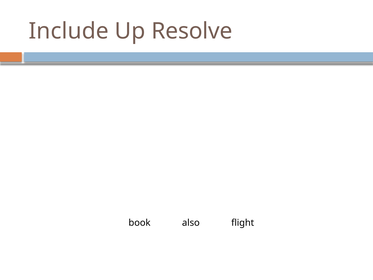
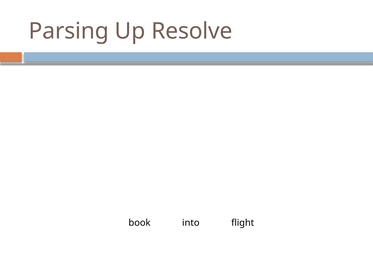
Include: Include -> Parsing
also: also -> into
